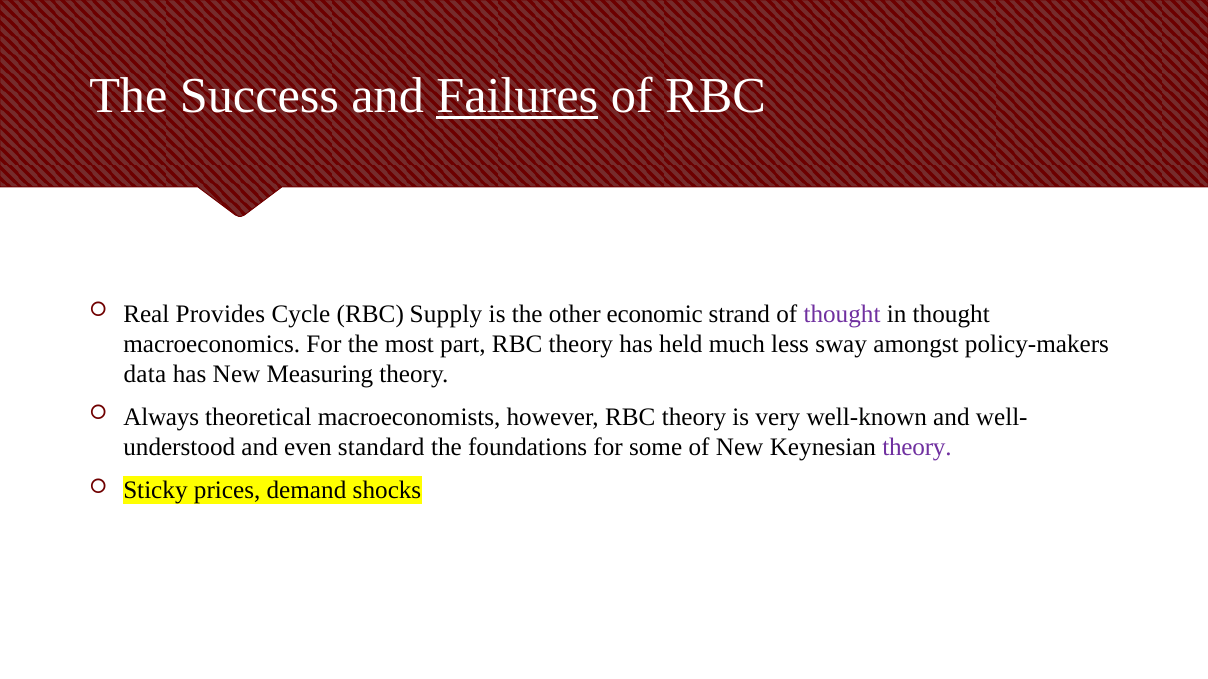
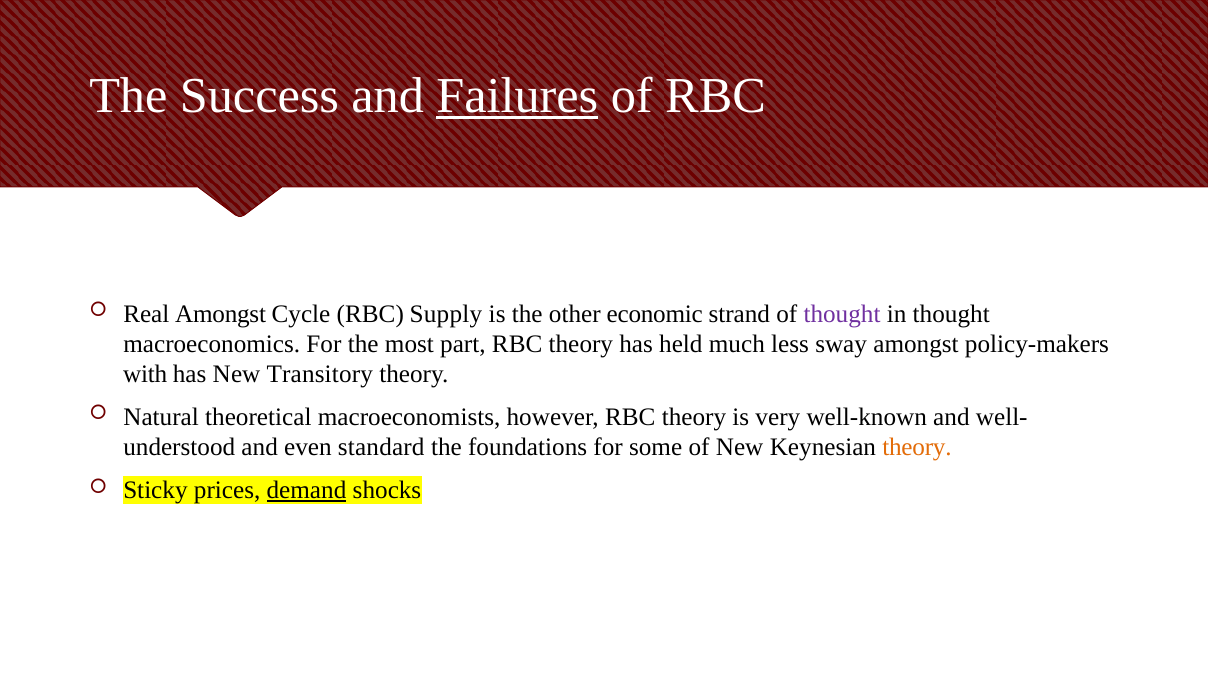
Real Provides: Provides -> Amongst
data: data -> with
Measuring: Measuring -> Transitory
Always: Always -> Natural
theory at (917, 448) colour: purple -> orange
demand underline: none -> present
